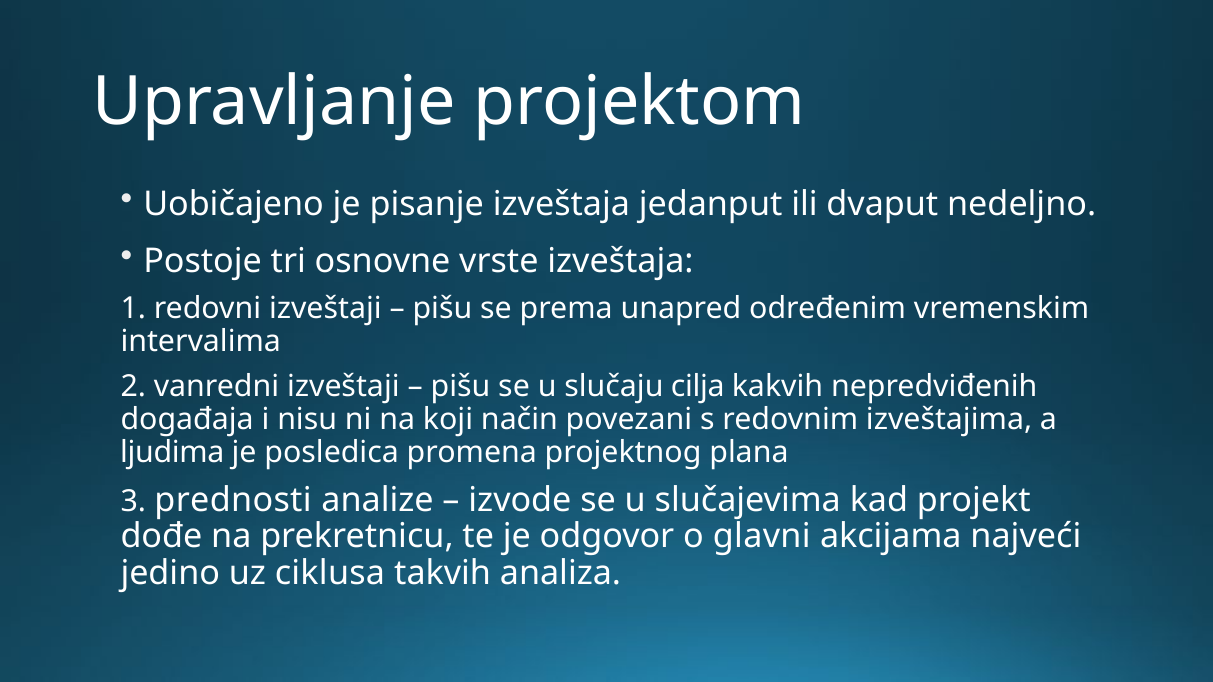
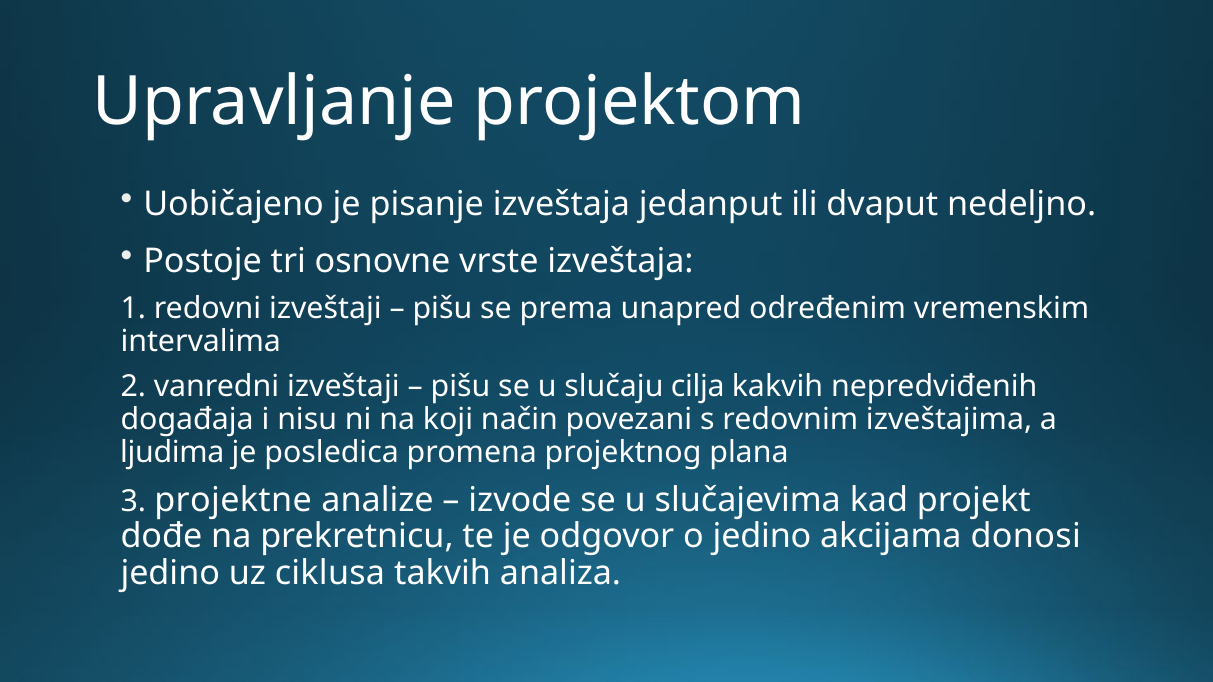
prednosti: prednosti -> projektne
o glavni: glavni -> jedino
najveći: najveći -> donosi
